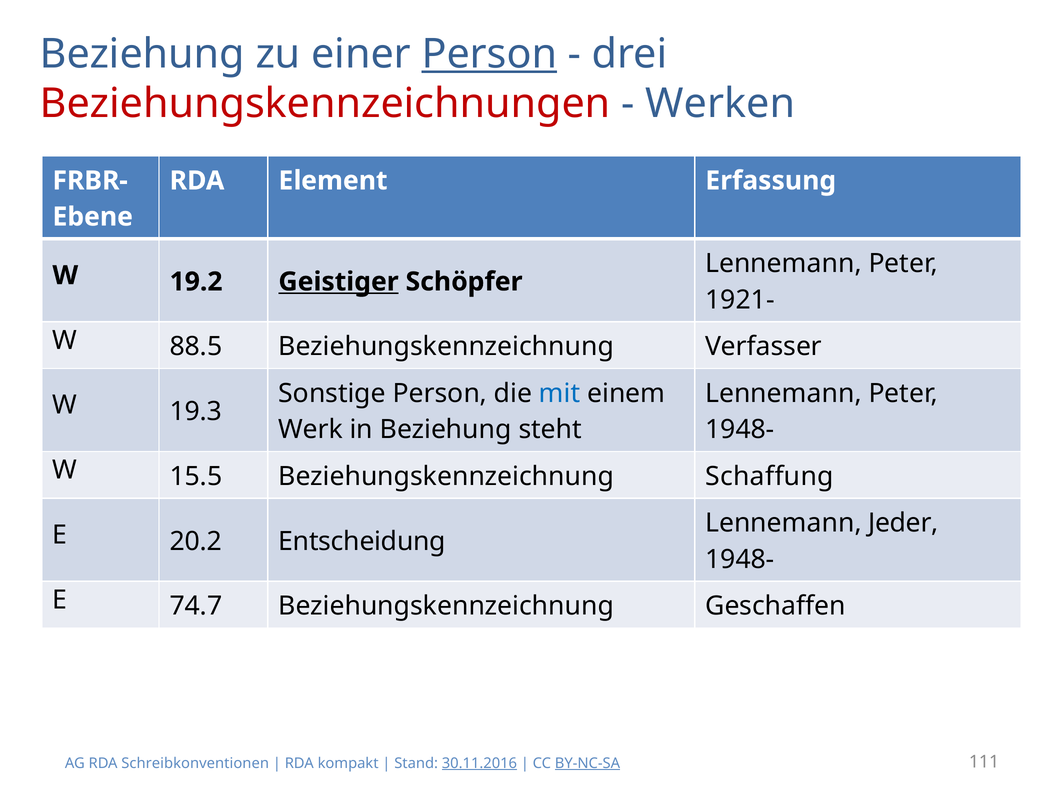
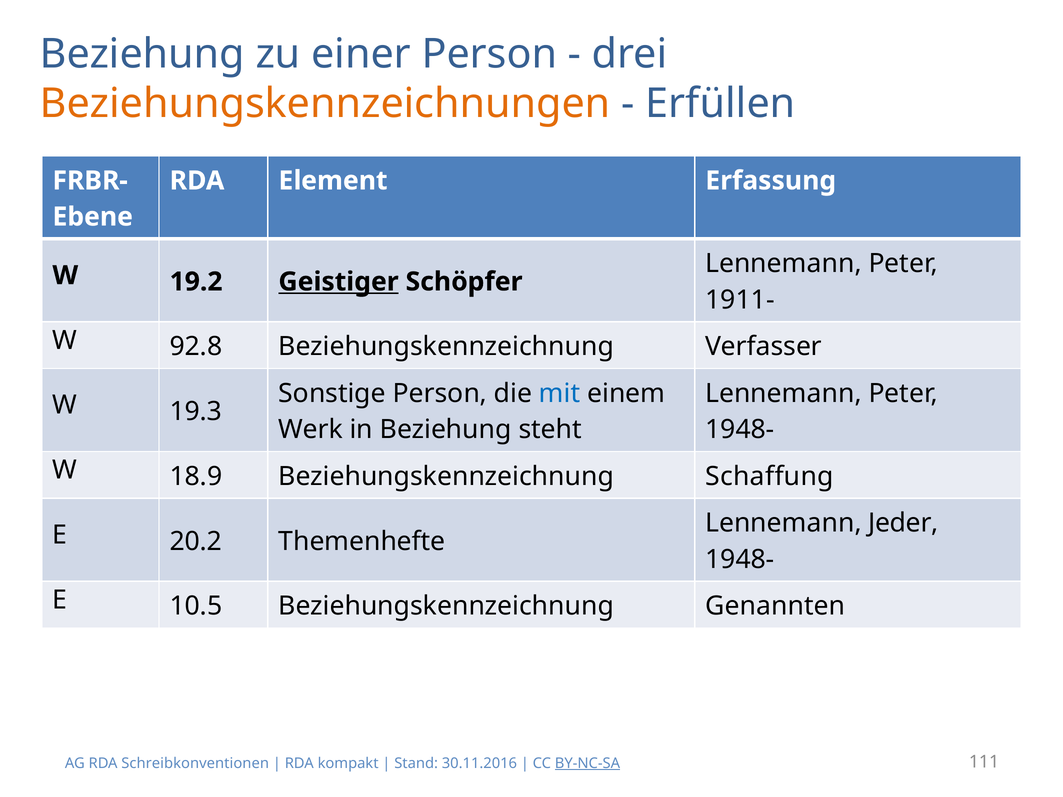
Person at (489, 54) underline: present -> none
Beziehungskennzeichnungen colour: red -> orange
Werken: Werken -> Erfüllen
1921-: 1921- -> 1911-
88.5: 88.5 -> 92.8
15.5: 15.5 -> 18.9
Entscheidung: Entscheidung -> Themenhefte
74.7: 74.7 -> 10.5
Geschaffen: Geschaffen -> Genannten
30.11.2016 underline: present -> none
